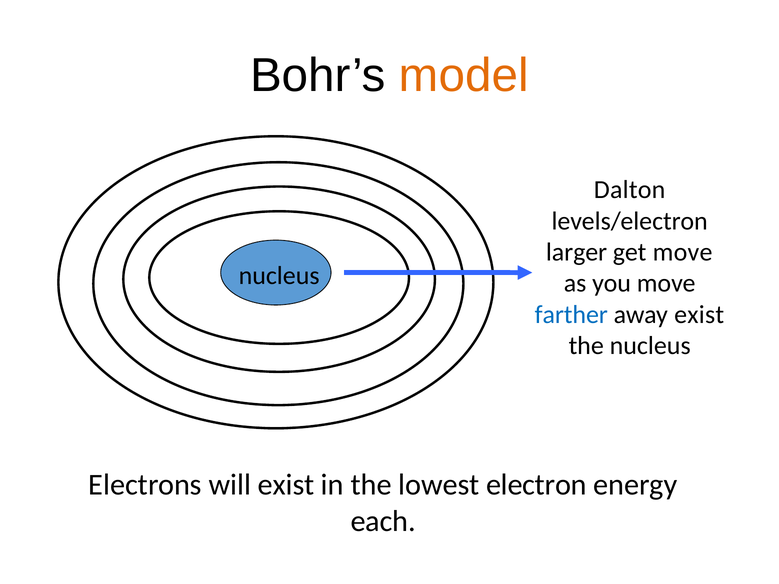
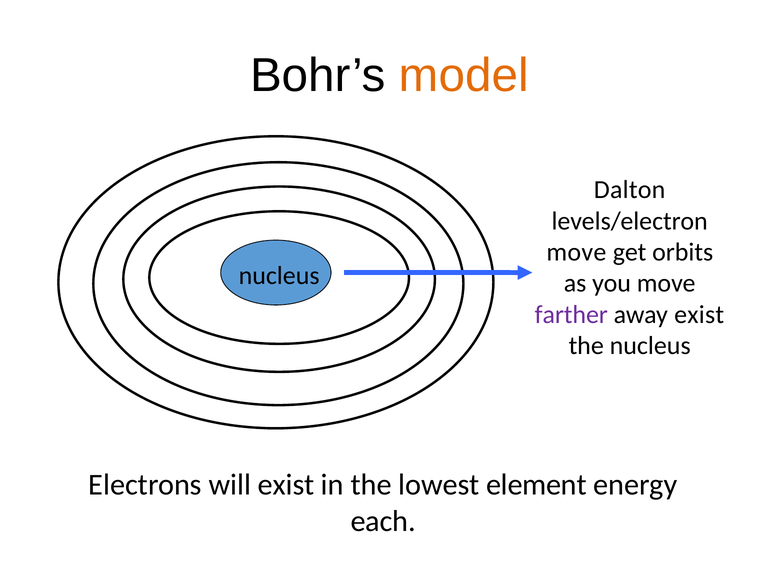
larger at (577, 252): larger -> move
get move: move -> orbits
farther colour: blue -> purple
electron: electron -> element
